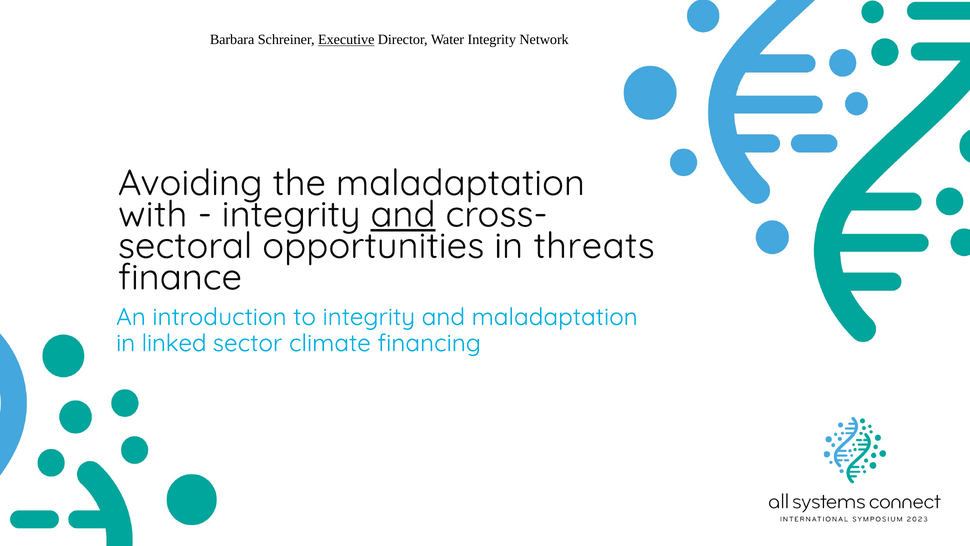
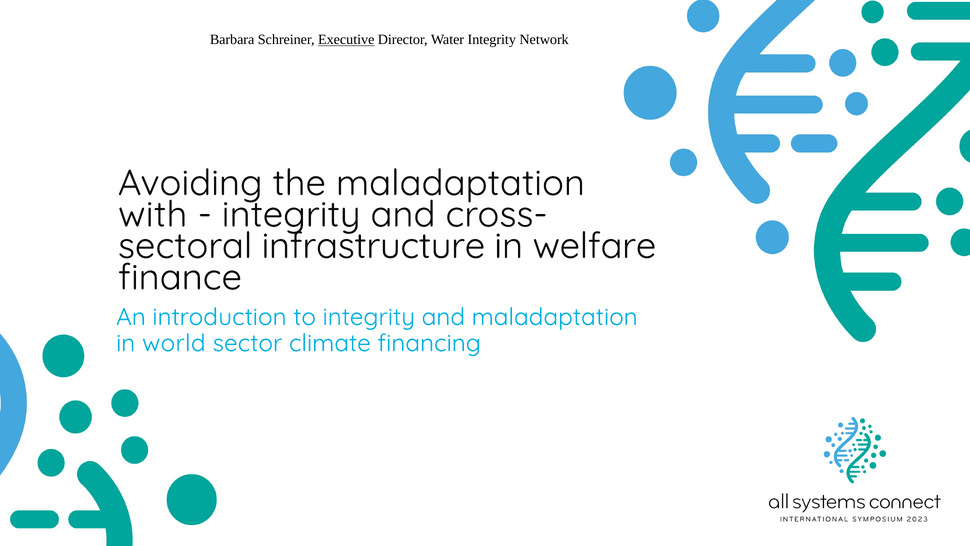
and at (403, 214) underline: present -> none
opportunities: opportunities -> infrastructure
threats: threats -> welfare
linked: linked -> world
